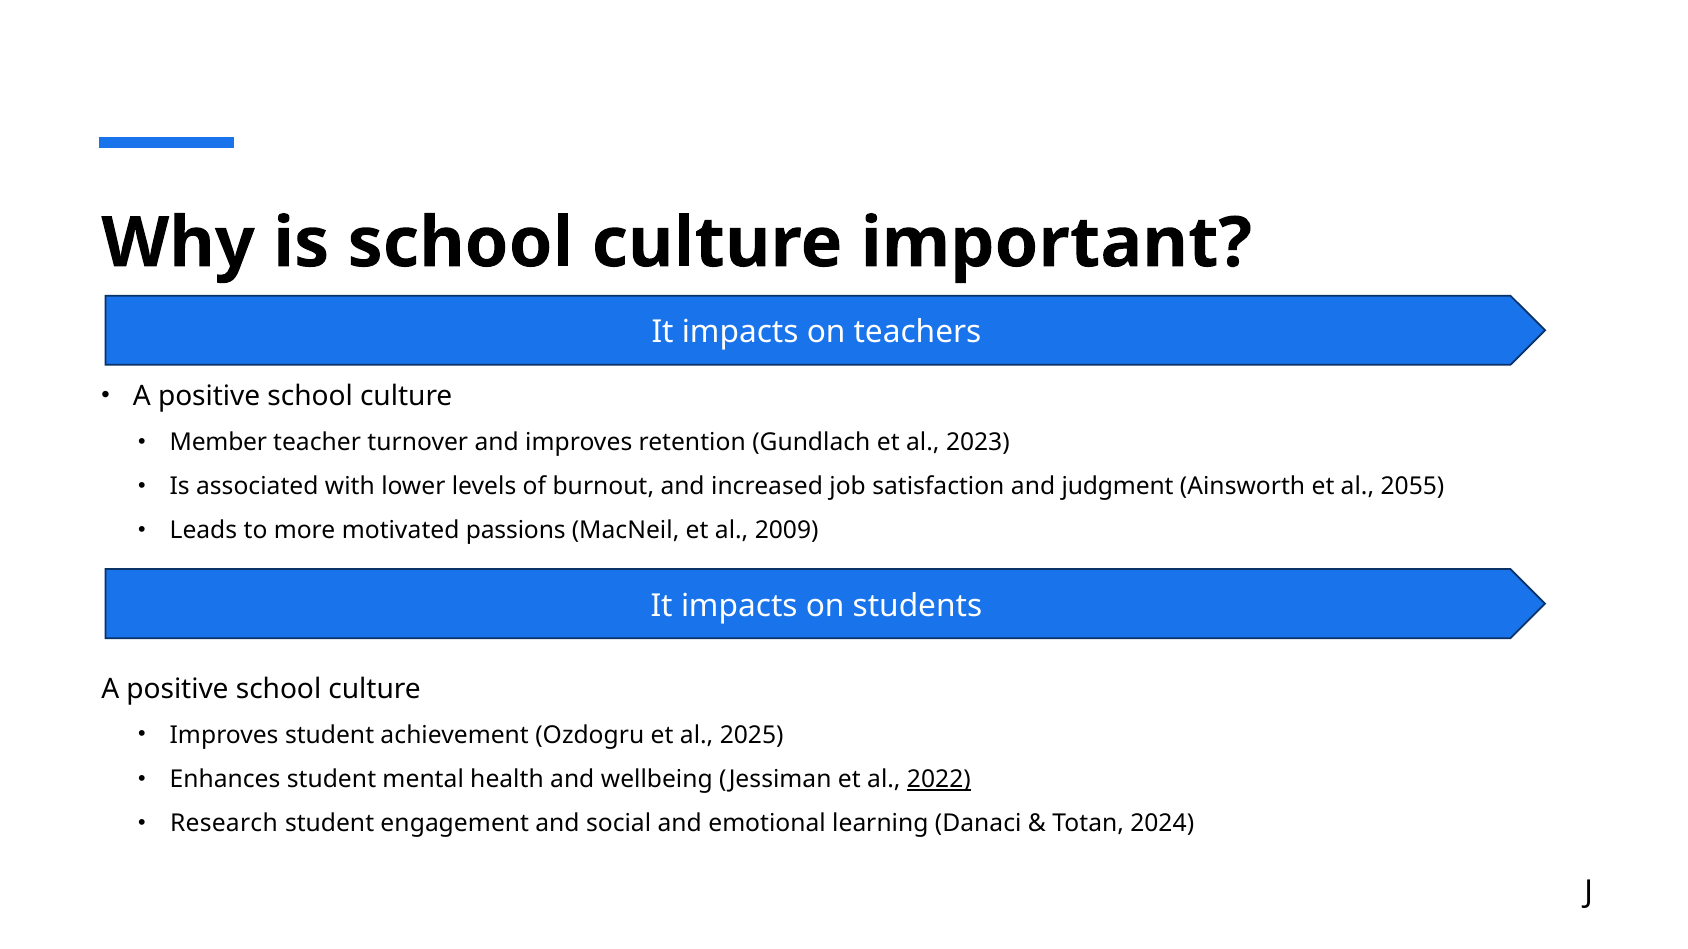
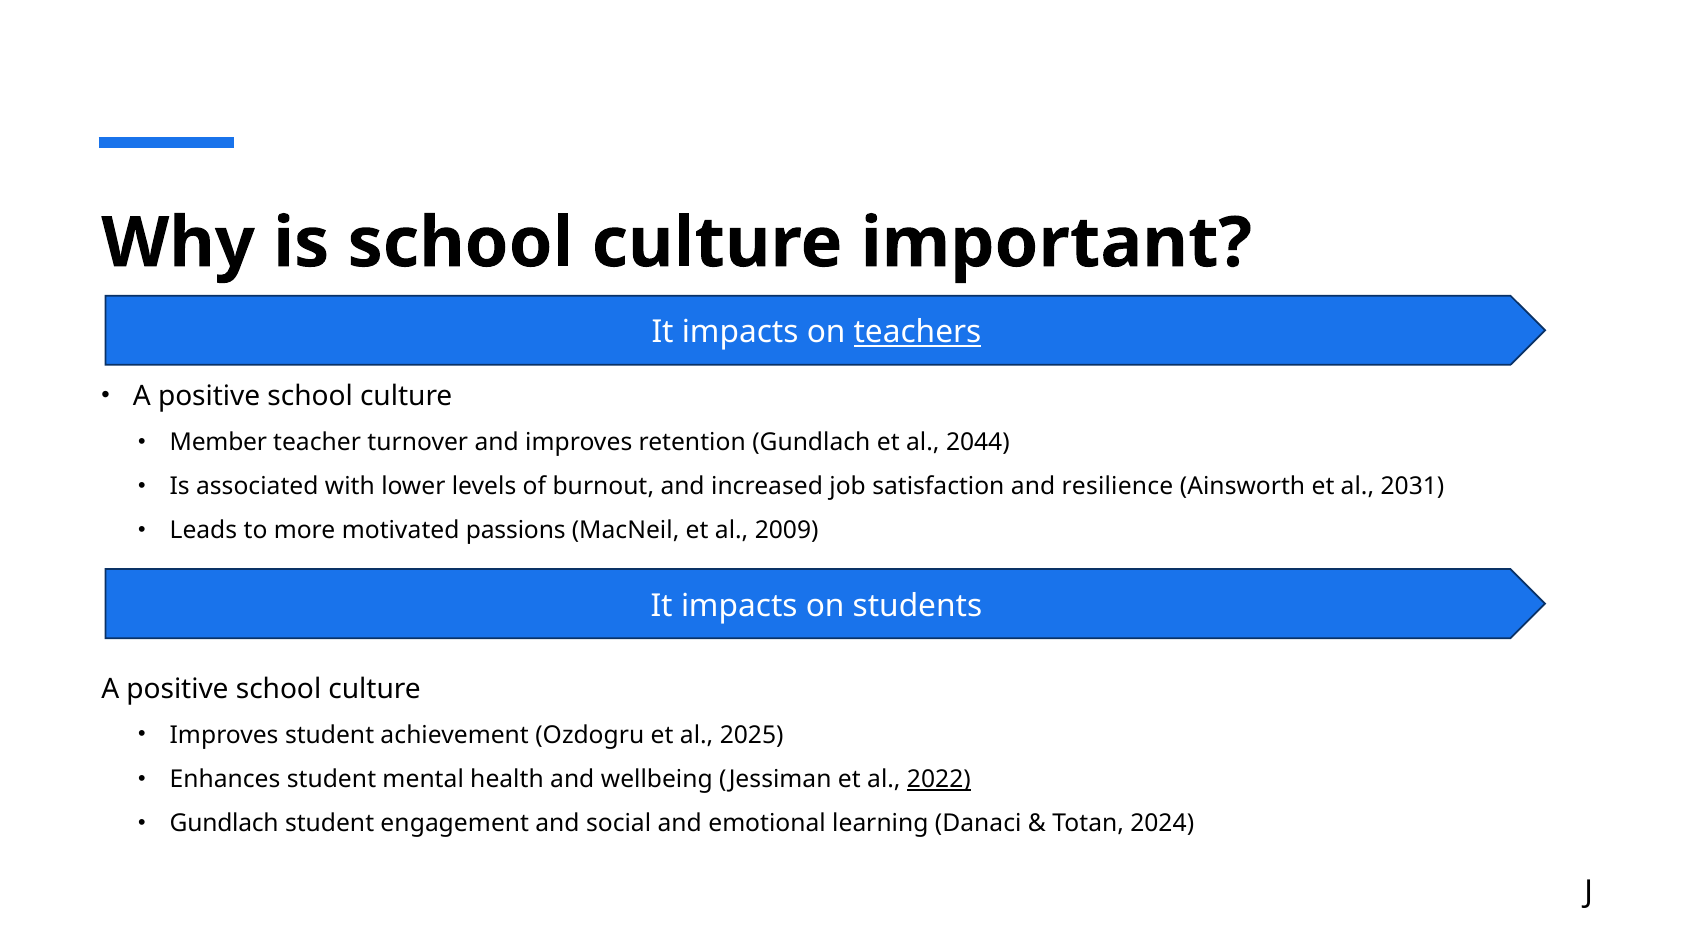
teachers underline: none -> present
2023: 2023 -> 2044
judgment: judgment -> resilience
2055: 2055 -> 2031
Research at (224, 824): Research -> Gundlach
